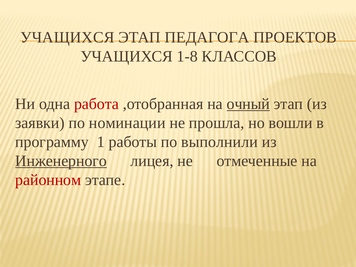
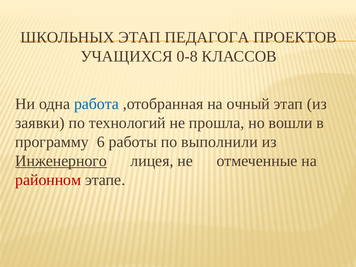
УЧАЩИХСЯ at (67, 37): УЧАЩИХСЯ -> ШКОЛЬНЫХ
1-8: 1-8 -> 0-8
работа colour: red -> blue
очный underline: present -> none
номинации: номинации -> технологий
1: 1 -> 6
